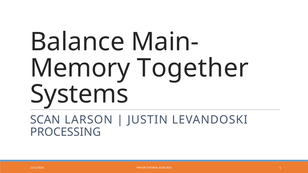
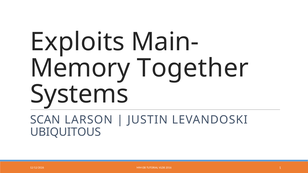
Balance: Balance -> Exploits
PROCESSING: PROCESSING -> UBIQUITOUS
